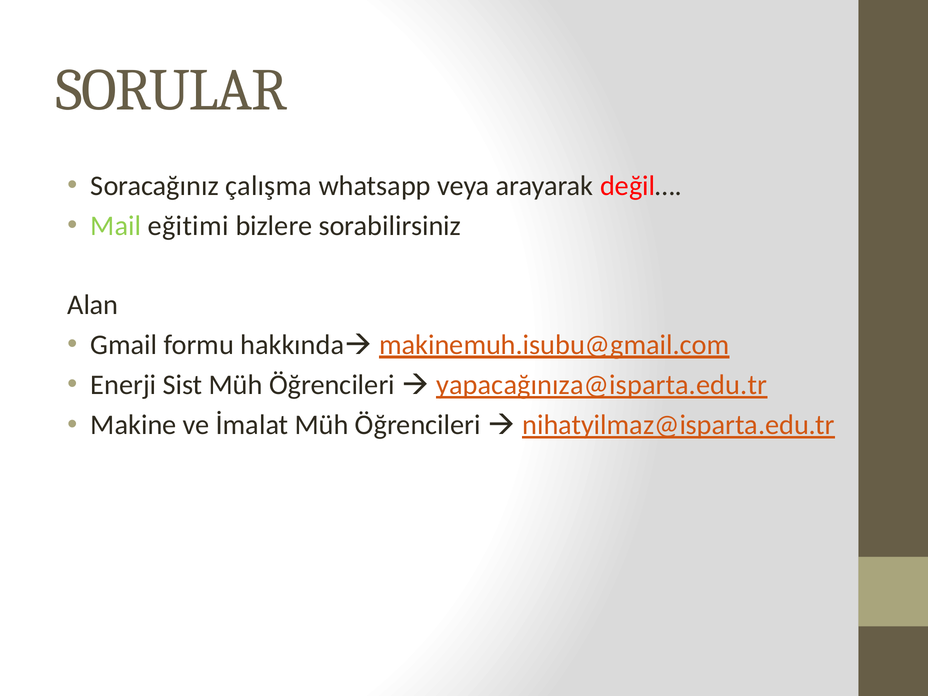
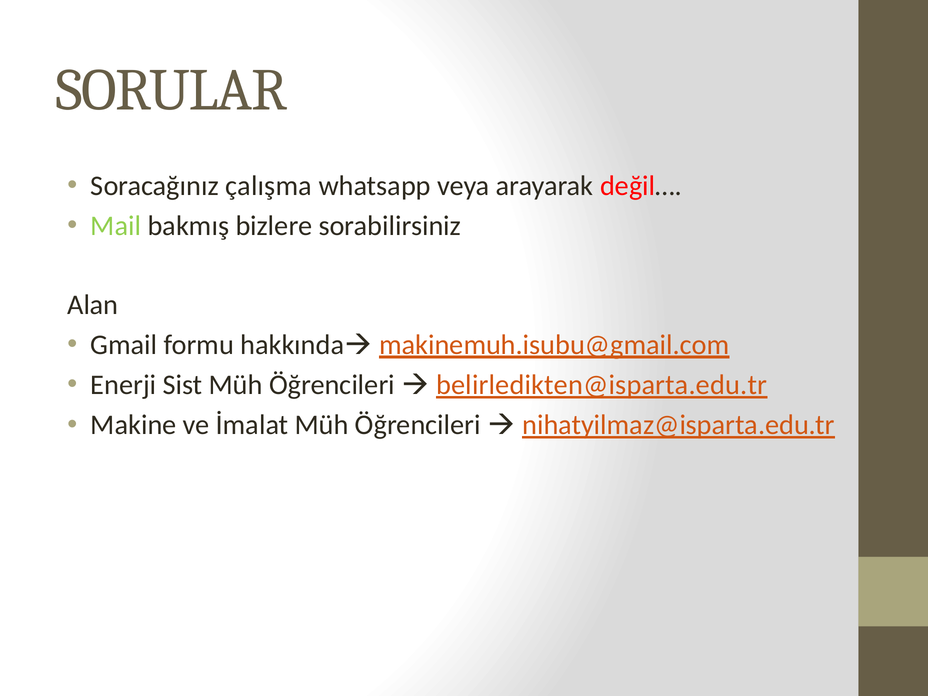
eğitimi: eğitimi -> bakmış
yapacağınıza@isparta.edu.tr: yapacağınıza@isparta.edu.tr -> belirledikten@isparta.edu.tr
